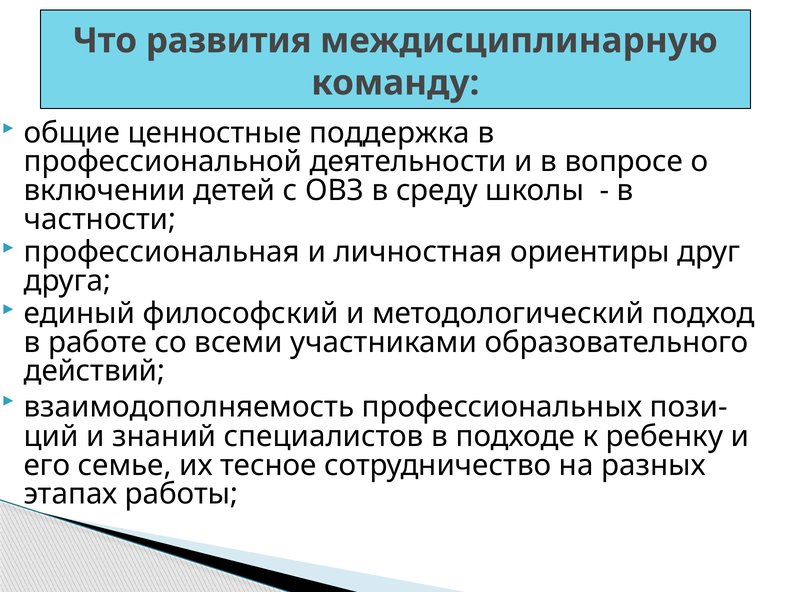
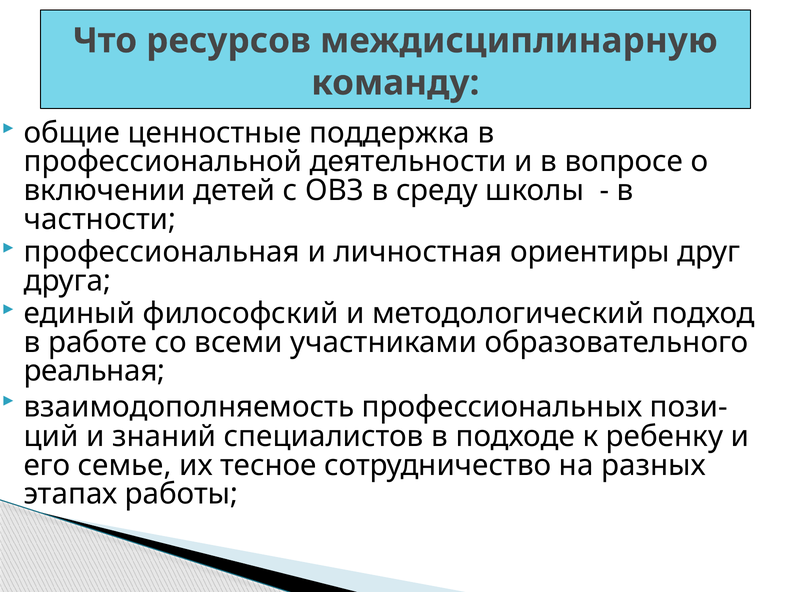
развития: развития -> ресурсов
действий: действий -> реальная
